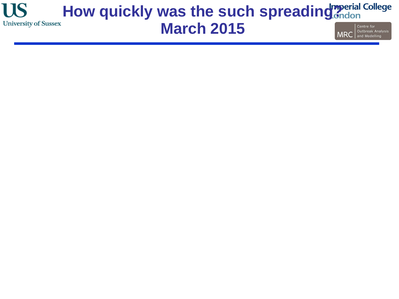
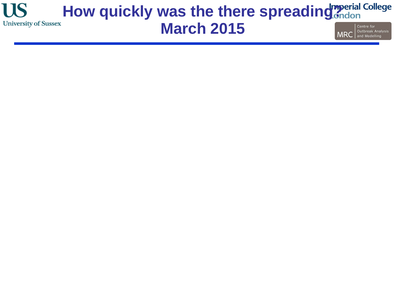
such: such -> there
